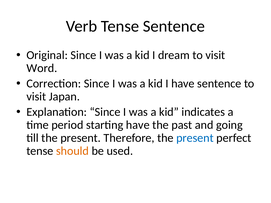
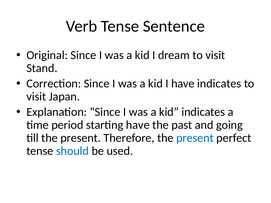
Word: Word -> Stand
have sentence: sentence -> indicates
should colour: orange -> blue
